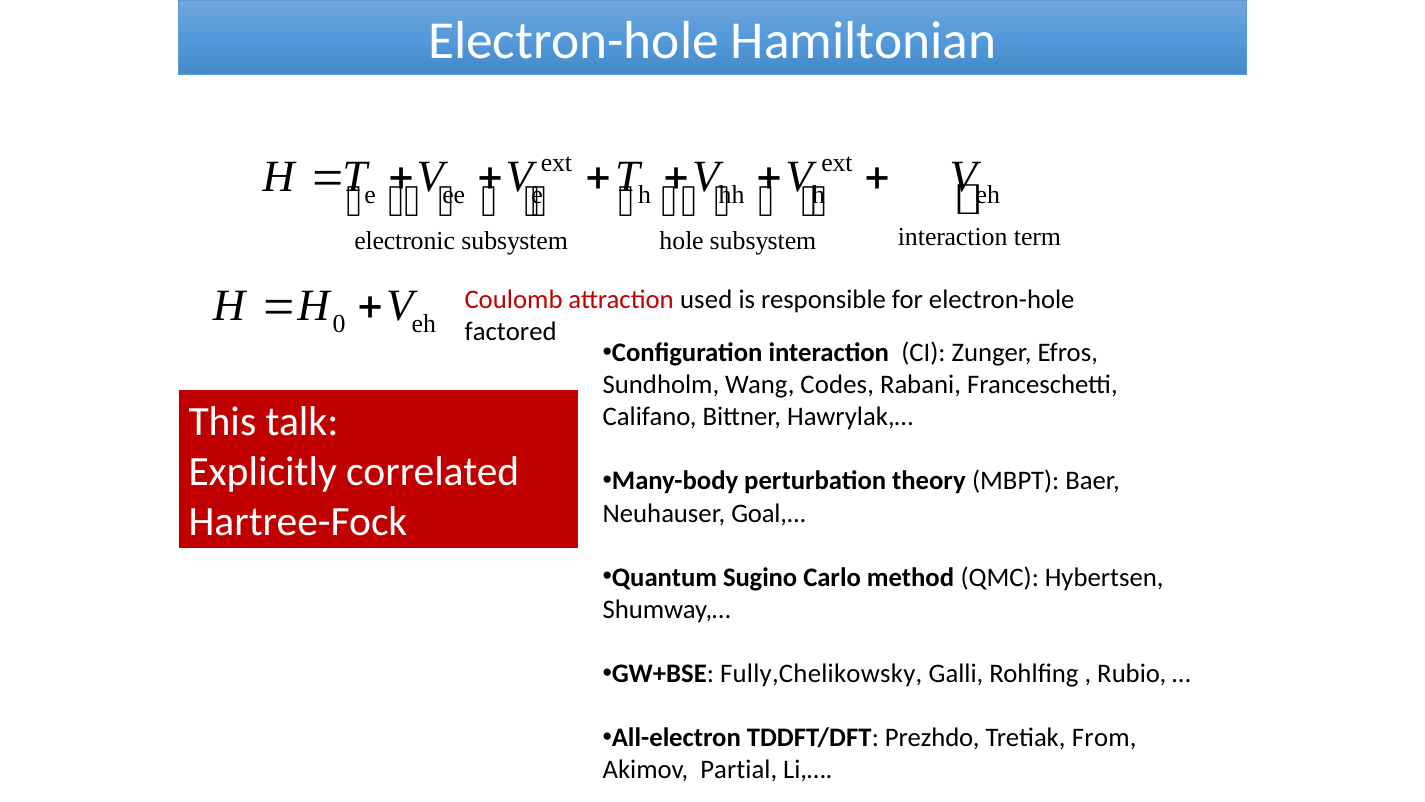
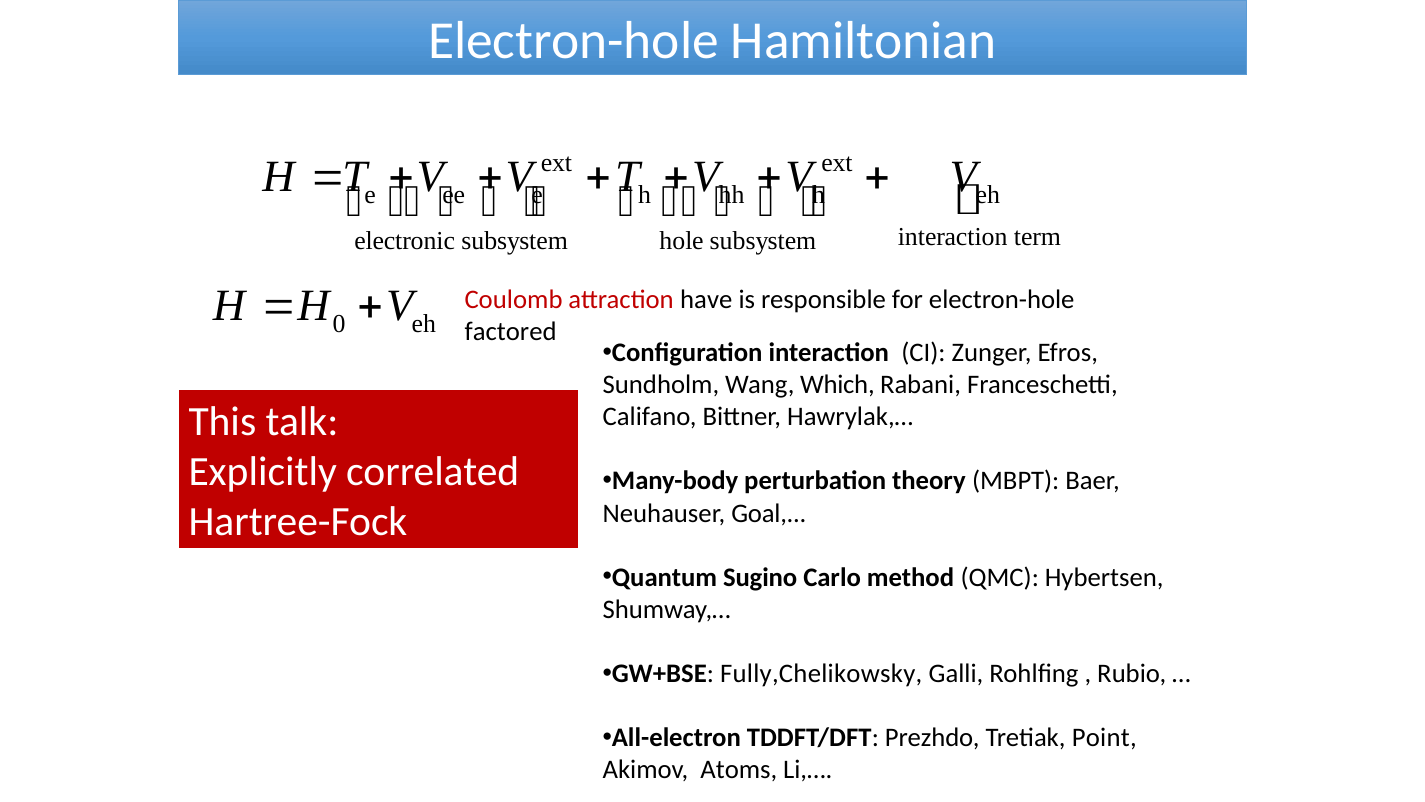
used: used -> have
Codes: Codes -> Which
From: From -> Point
Partial: Partial -> Atoms
